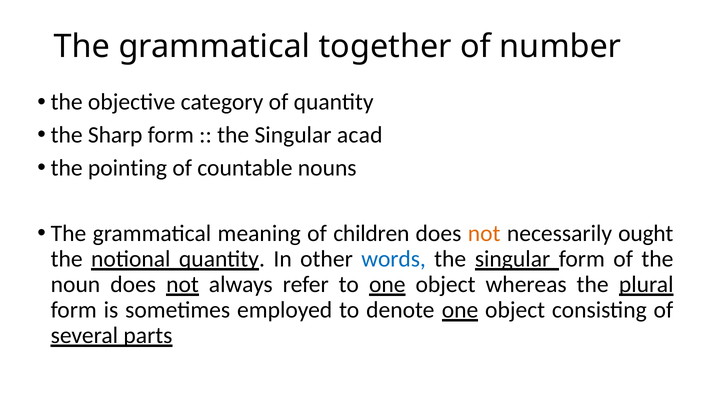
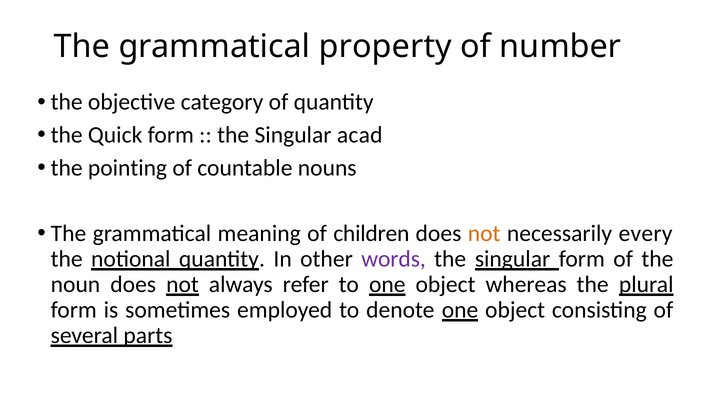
together: together -> property
Sharp: Sharp -> Quick
ought: ought -> every
words colour: blue -> purple
